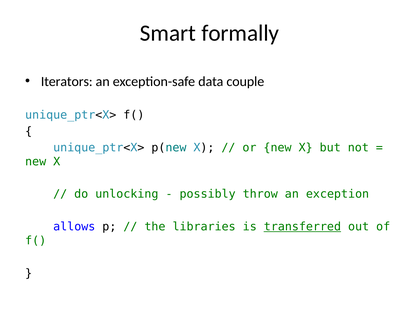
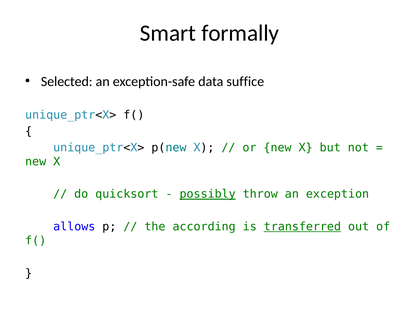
Iterators: Iterators -> Selected
couple: couple -> suffice
unlocking: unlocking -> quicksort
possibly underline: none -> present
libraries: libraries -> according
